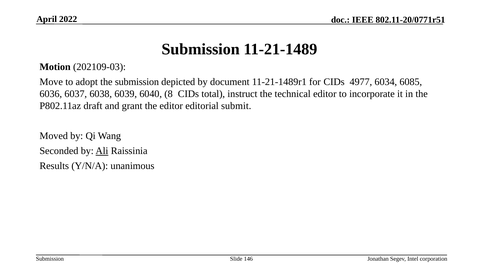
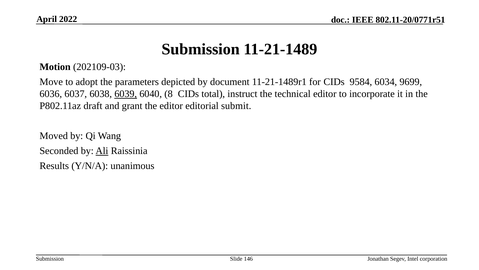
the submission: submission -> parameters
4977: 4977 -> 9584
6085: 6085 -> 9699
6039 underline: none -> present
